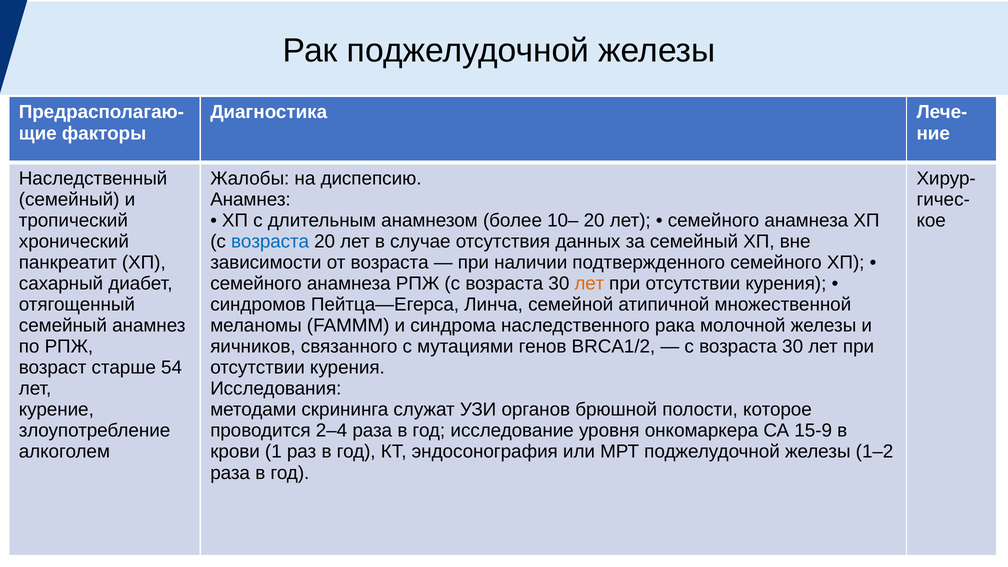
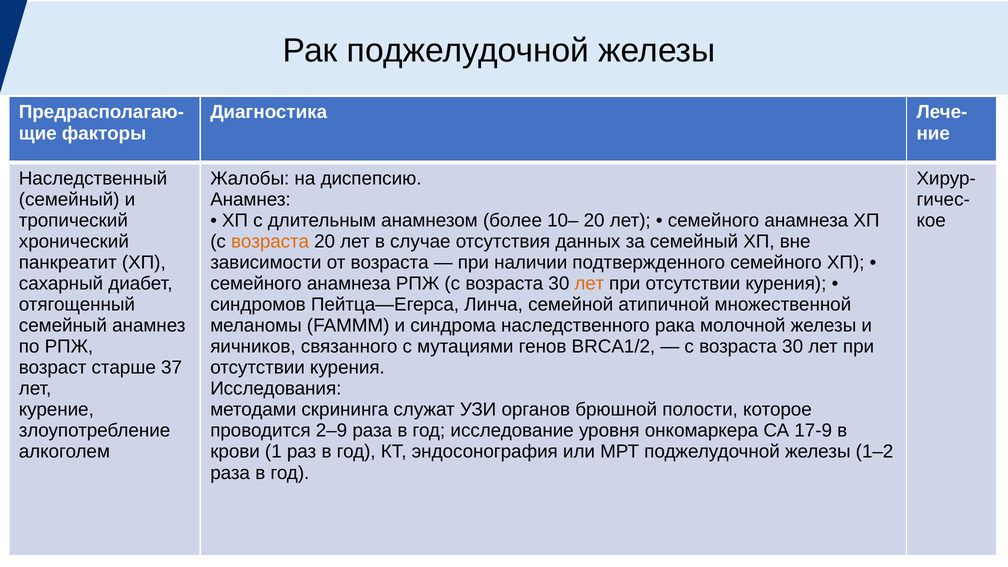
возраста at (270, 241) colour: blue -> orange
54: 54 -> 37
2–4: 2–4 -> 2–9
15-9: 15-9 -> 17-9
